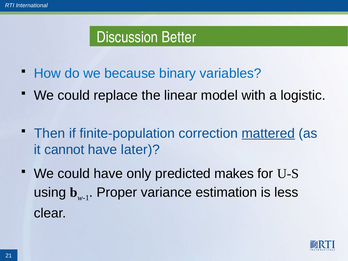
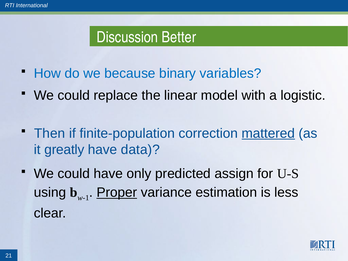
cannot: cannot -> greatly
later: later -> data
makes: makes -> assign
Proper underline: none -> present
